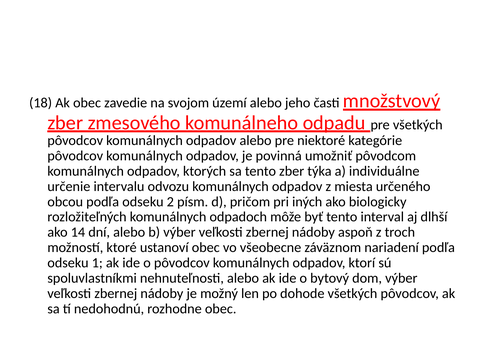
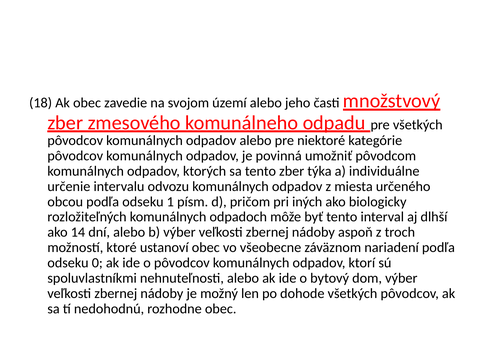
2: 2 -> 1
1: 1 -> 0
